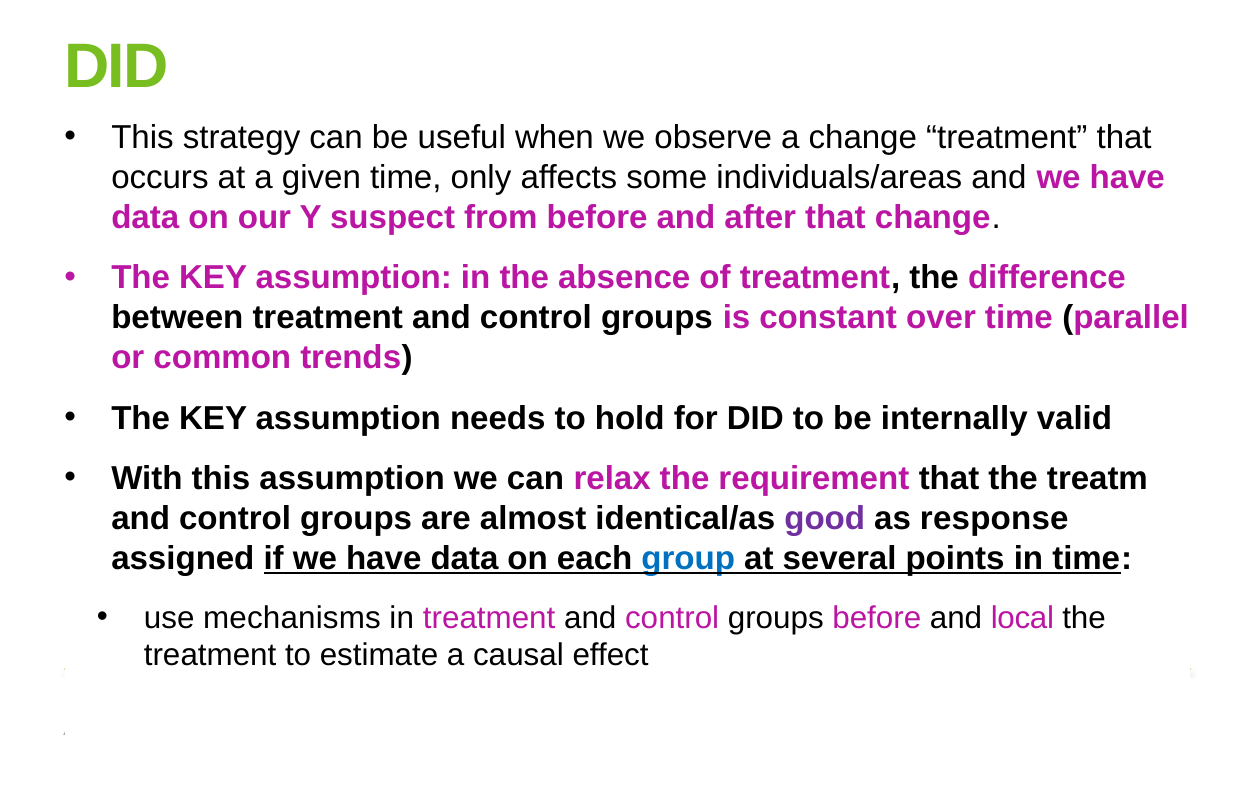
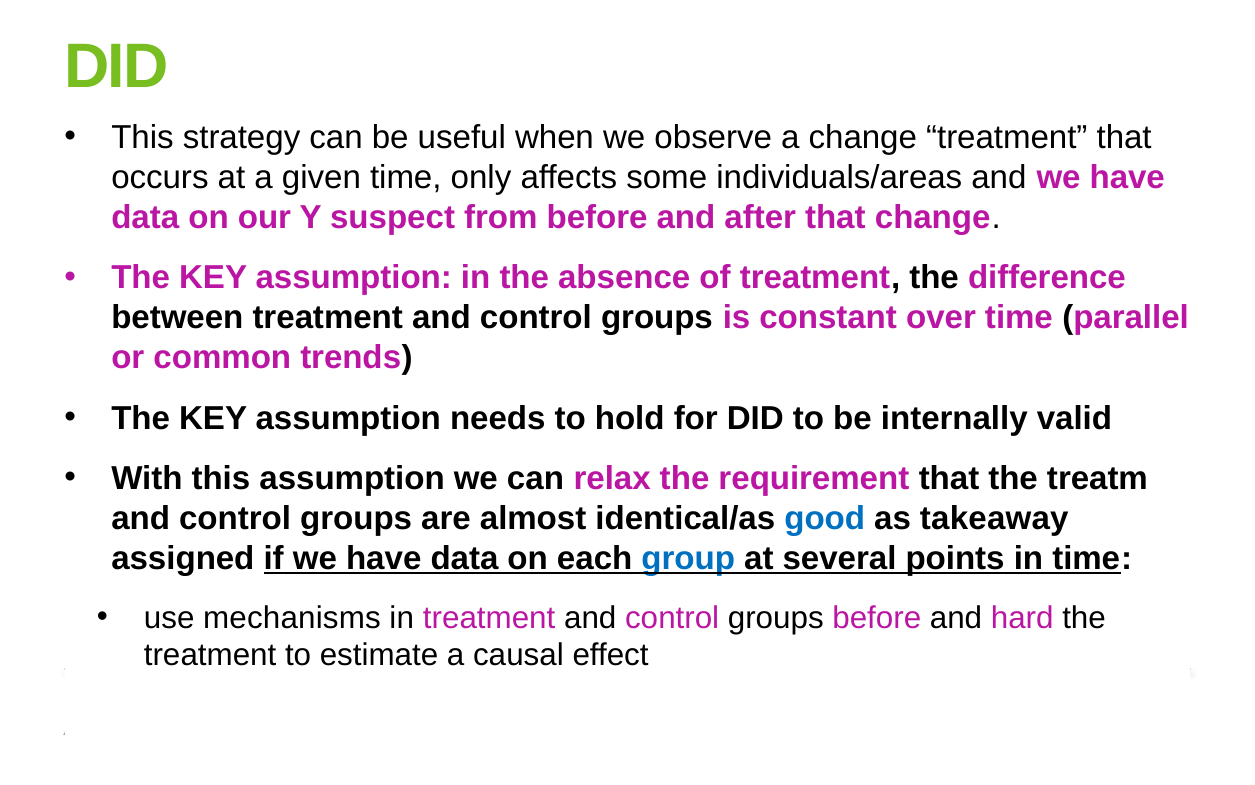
good colour: purple -> blue
response: response -> takeaway
local: local -> hard
